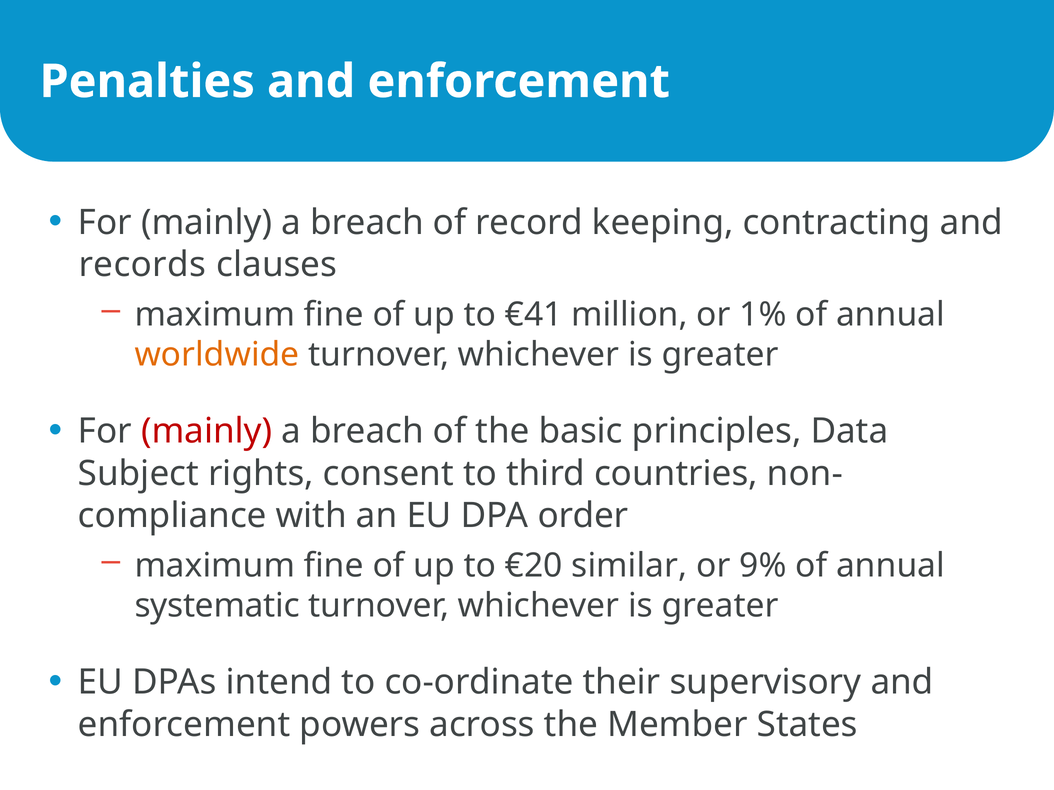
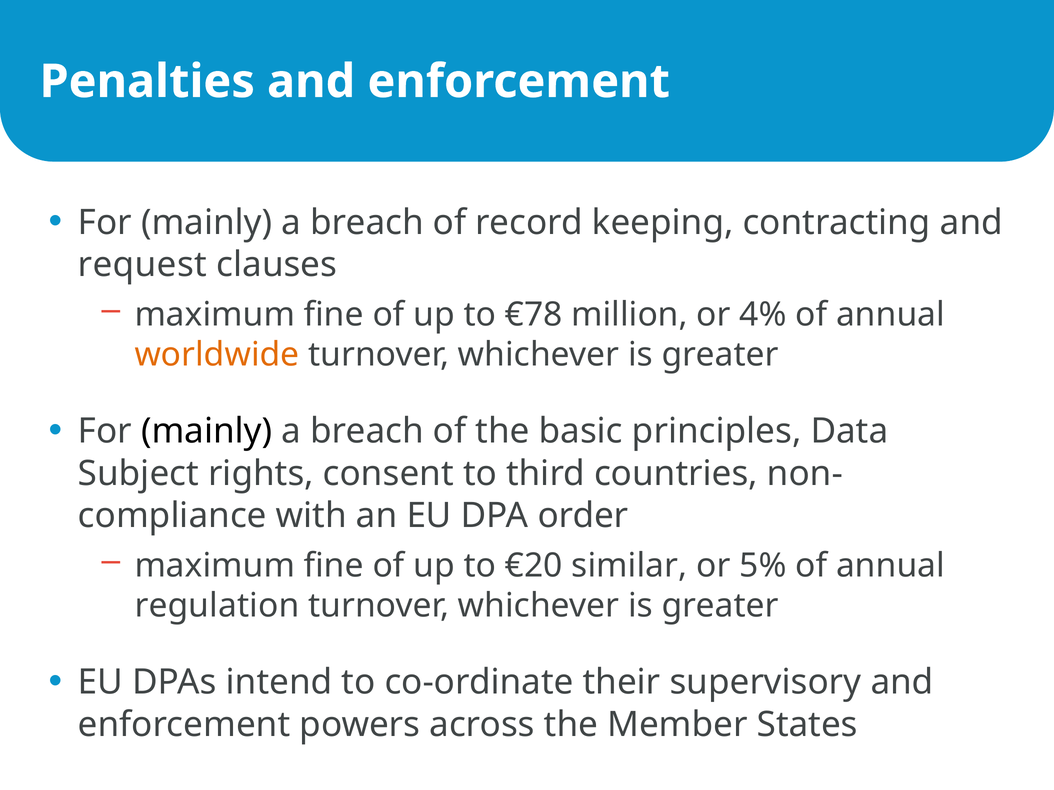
records: records -> request
€41: €41 -> €78
1%: 1% -> 4%
mainly at (207, 432) colour: red -> black
9%: 9% -> 5%
systematic: systematic -> regulation
